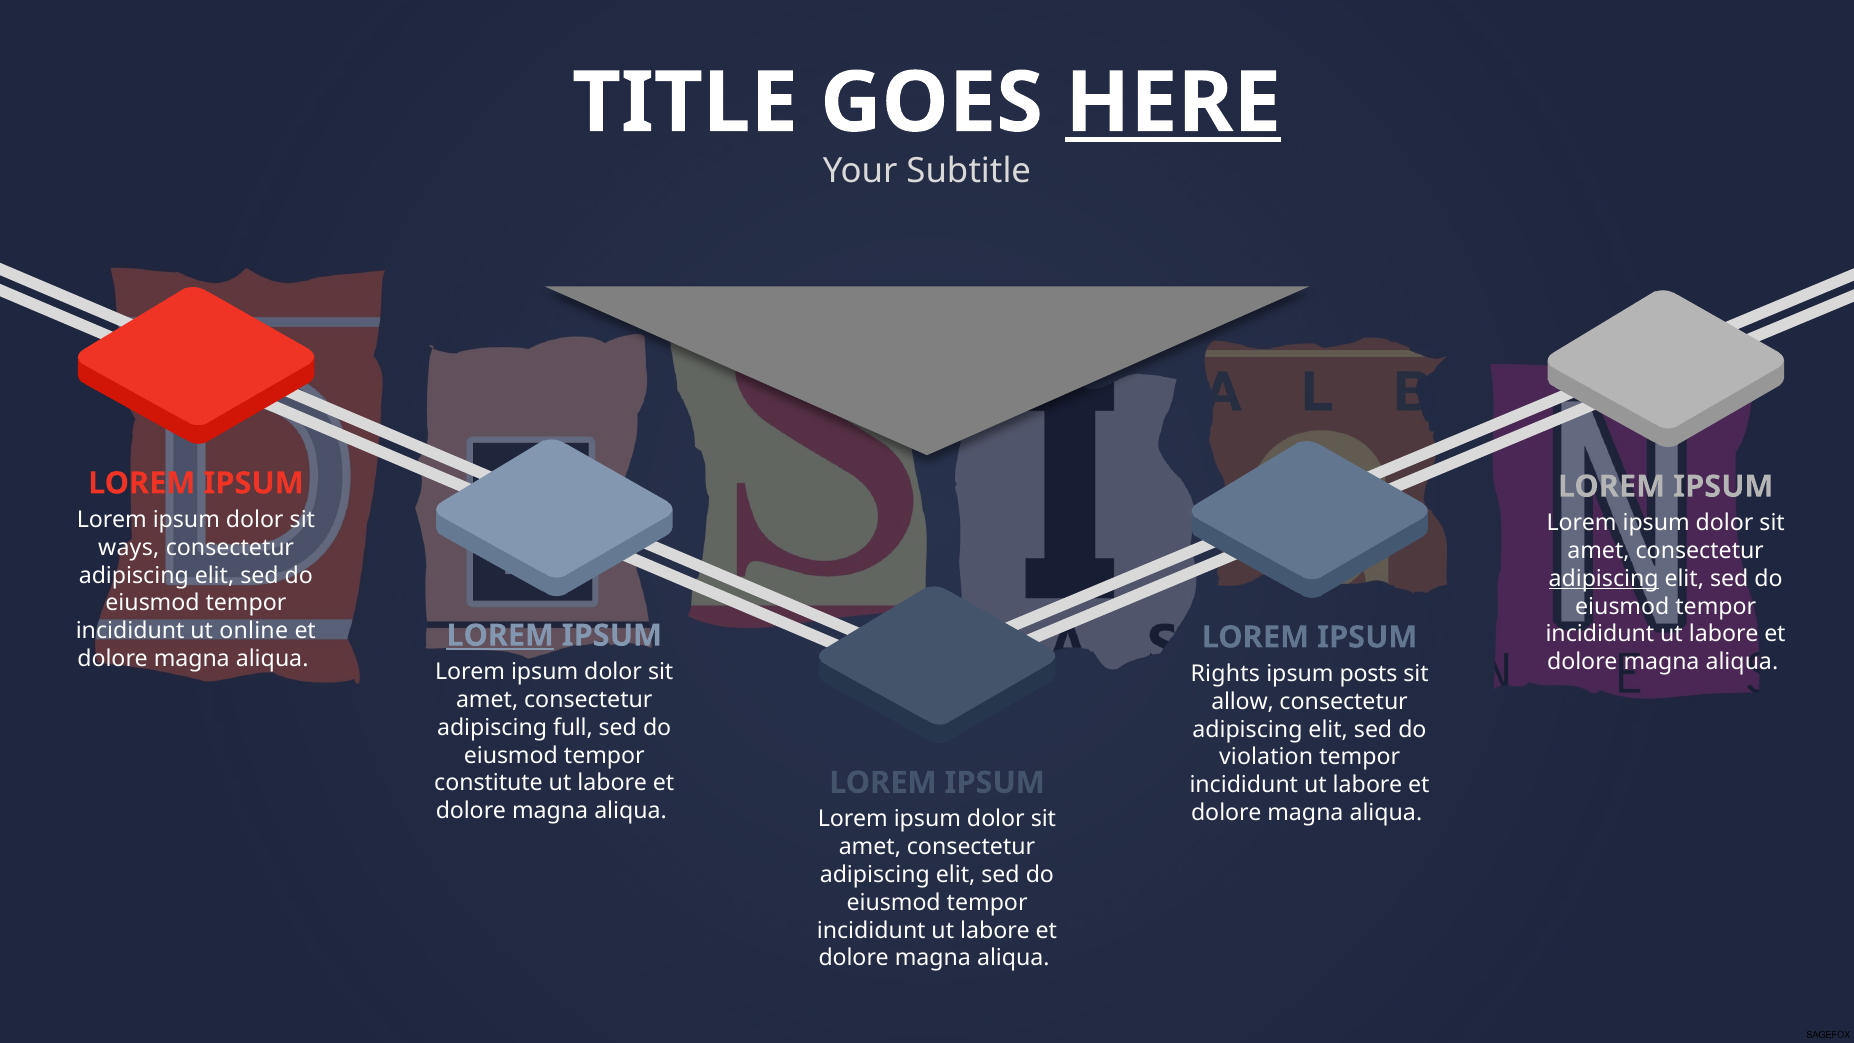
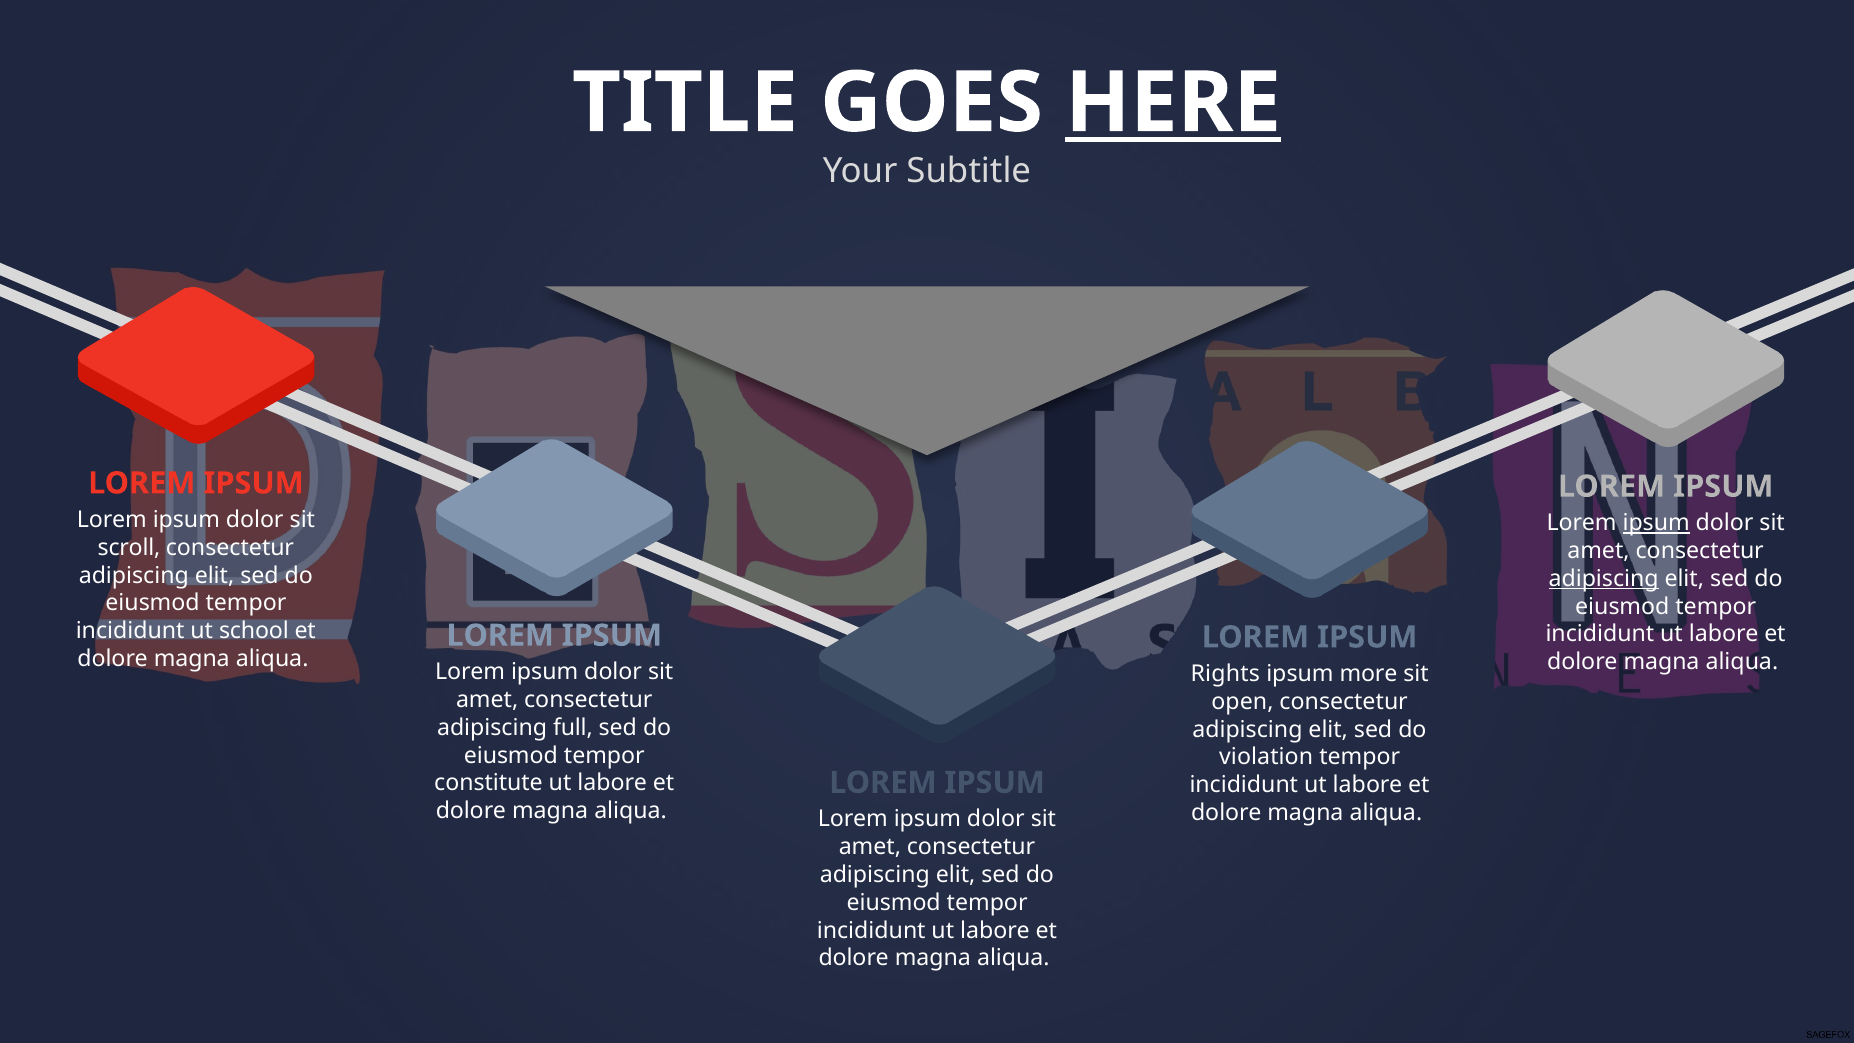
ipsum at (1656, 523) underline: none -> present
ways: ways -> scroll
online: online -> school
LOREM at (500, 635) underline: present -> none
posts: posts -> more
allow: allow -> open
